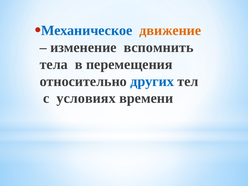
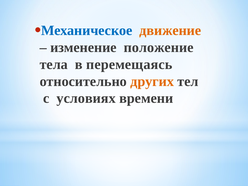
вспомнить: вспомнить -> положение
перемещения: перемещения -> перемещаясь
других colour: blue -> orange
